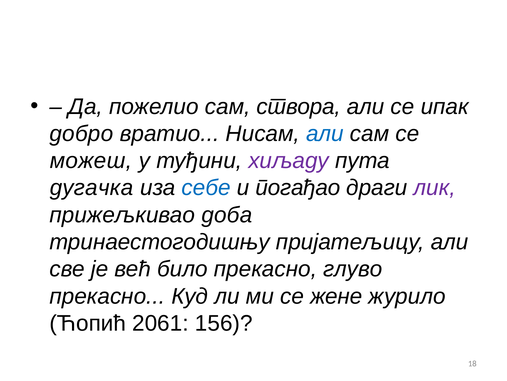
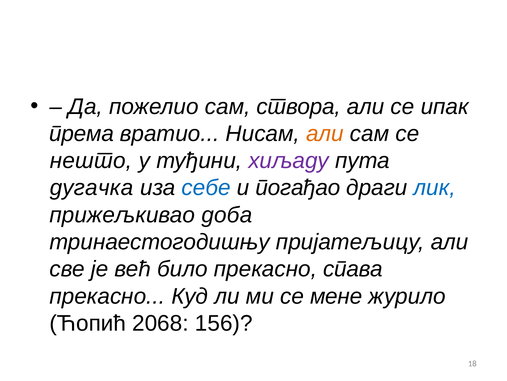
добро: добро -> према
али at (325, 133) colour: blue -> orange
можеш: можеш -> нешто
лик colour: purple -> blue
глуво: глуво -> спава
жене: жене -> мене
2061: 2061 -> 2068
